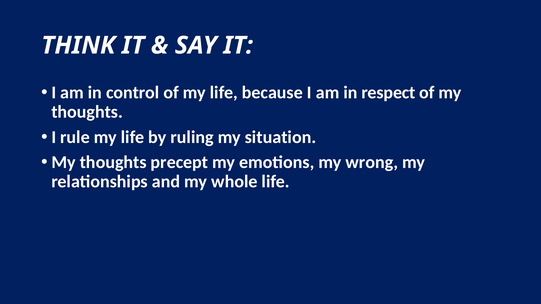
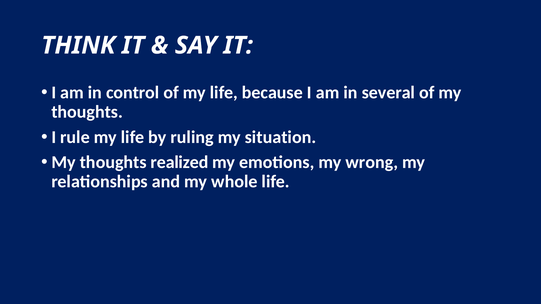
respect: respect -> several
precept: precept -> realized
